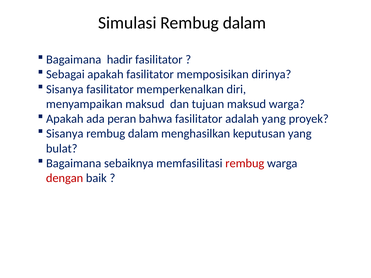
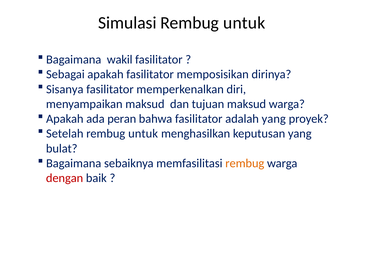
Simulasi Rembug dalam: dalam -> untuk
hadir: hadir -> wakil
Sisanya at (65, 134): Sisanya -> Setelah
dalam at (143, 134): dalam -> untuk
rembug at (245, 163) colour: red -> orange
